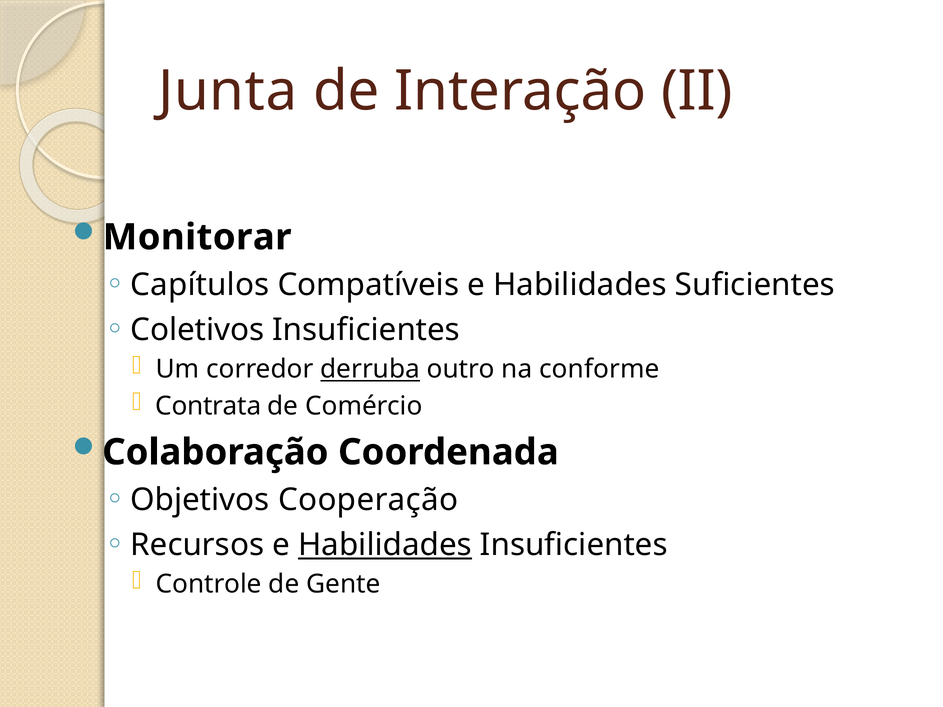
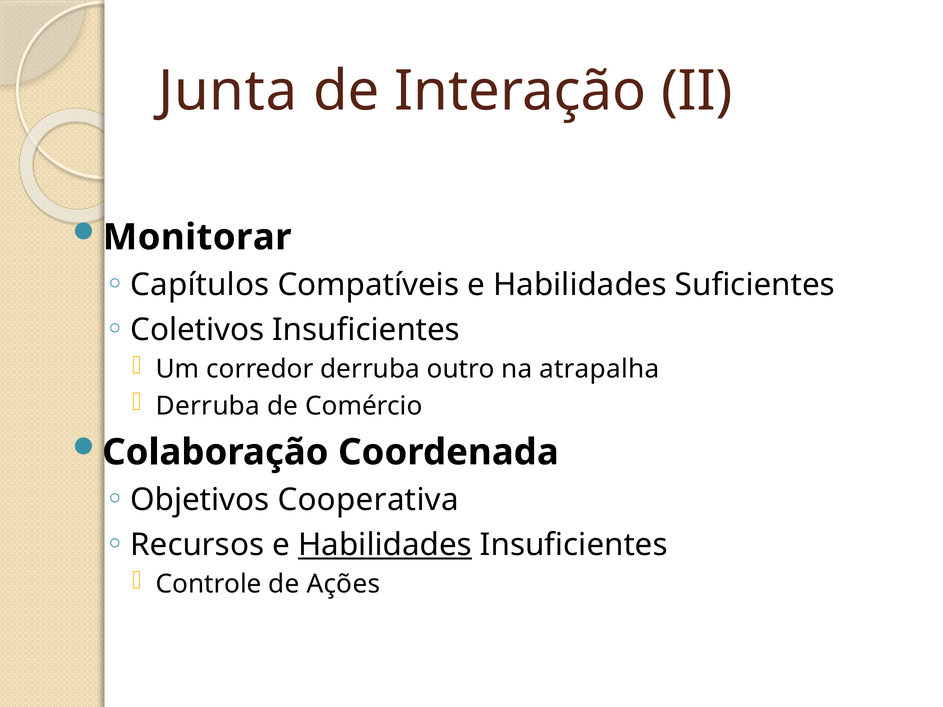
derruba at (370, 369) underline: present -> none
conforme: conforme -> atrapalha
Contrata at (208, 406): Contrata -> Derruba
Cooperação: Cooperação -> Cooperativa
Gente: Gente -> Ações
